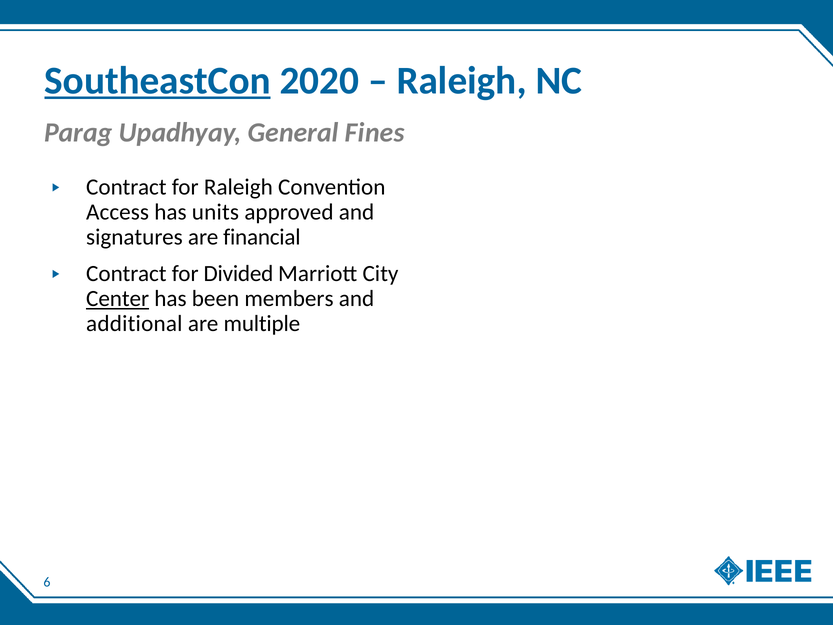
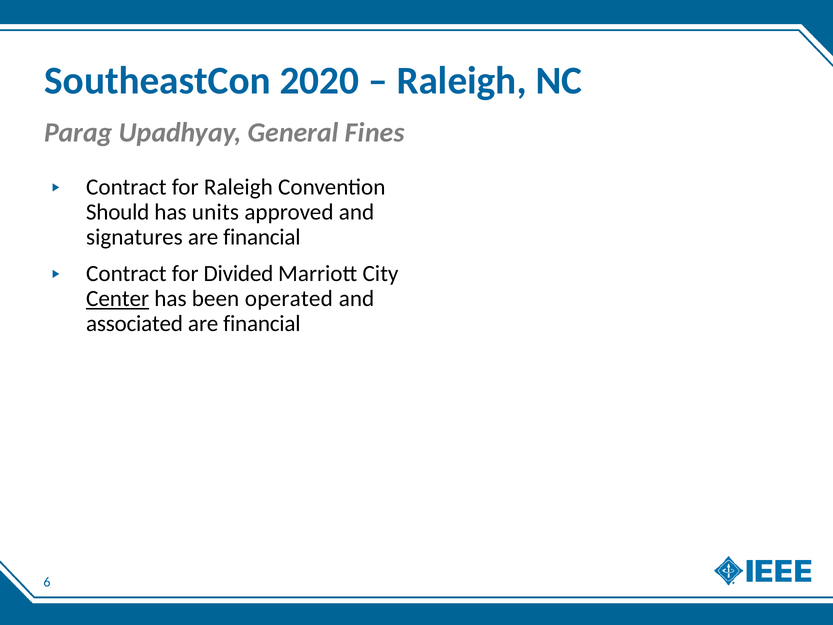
SoutheastCon underline: present -> none
Access: Access -> Should
members: members -> operated
additional: additional -> associated
multiple at (262, 324): multiple -> financial
